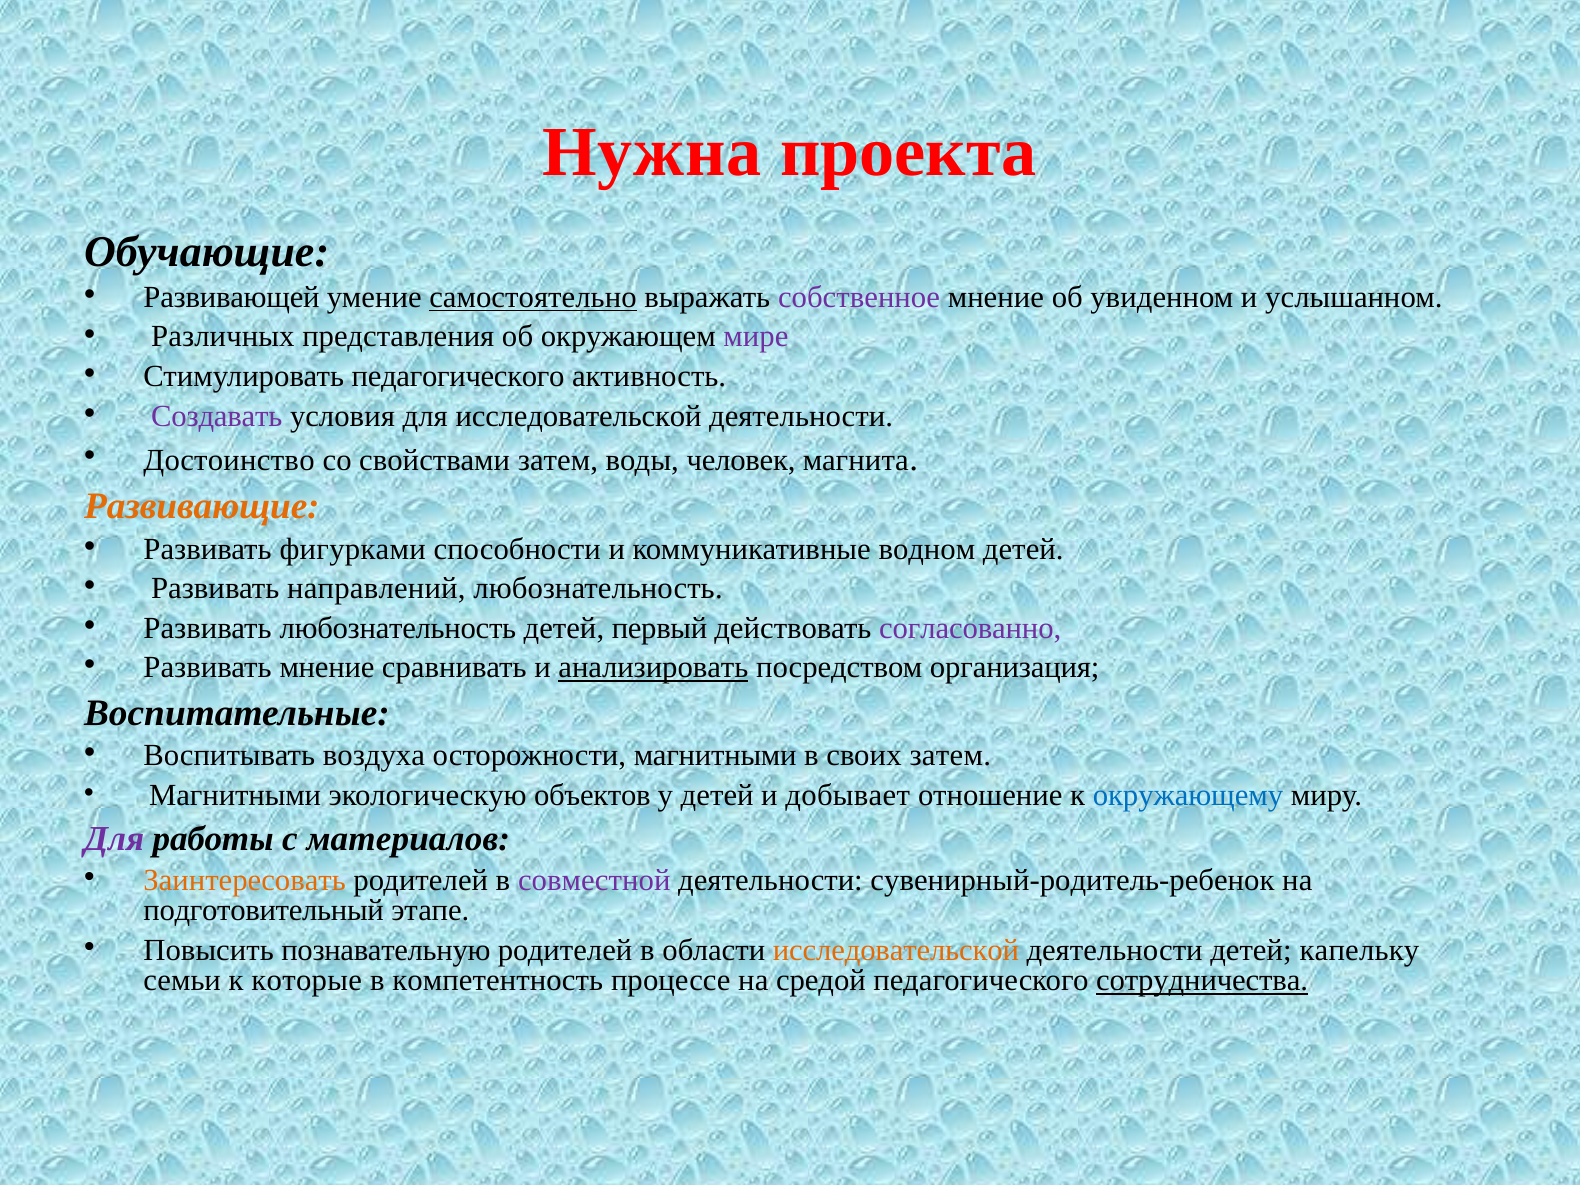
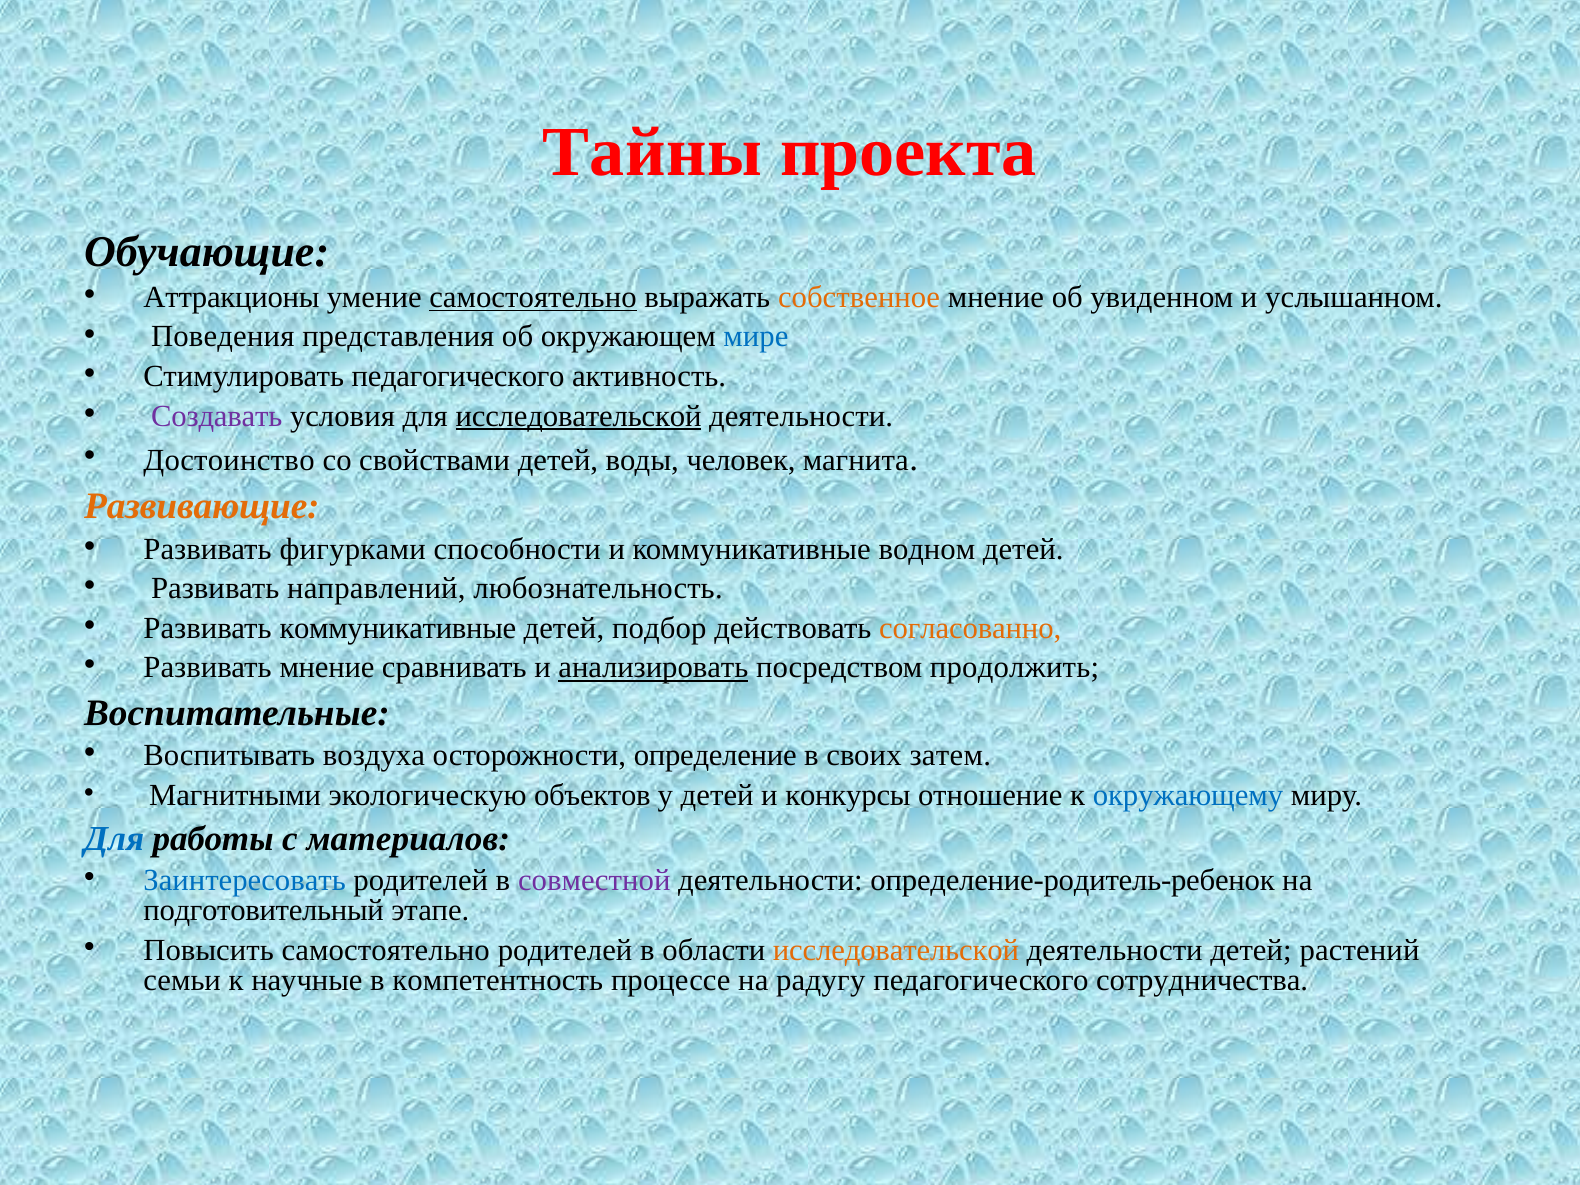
Нужна: Нужна -> Тайны
Развивающей: Развивающей -> Аттракционы
собственное colour: purple -> orange
Различных: Различных -> Поведения
мире colour: purple -> blue
исследовательской at (579, 416) underline: none -> present
свойствами затем: затем -> детей
Развивать любознательность: любознательность -> коммуникативные
первый: первый -> подбор
согласованно colour: purple -> orange
организация: организация -> продолжить
осторожности магнитными: магнитными -> определение
добывает: добывает -> конкурсы
Для at (114, 839) colour: purple -> blue
Заинтересовать colour: orange -> blue
сувенирный-родитель-ребенок: сувенирный-родитель-ребенок -> определение-родитель-ребенок
Повысить познавательную: познавательную -> самостоятельно
капельку: капельку -> растений
которые: которые -> научные
средой: средой -> радугу
сотрудничества underline: present -> none
